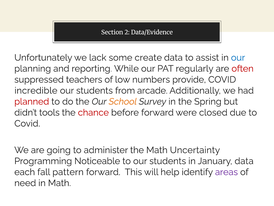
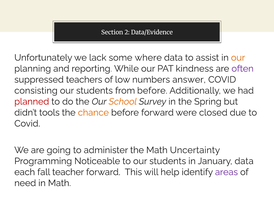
create: create -> where
our at (238, 57) colour: blue -> orange
regularly: regularly -> kindness
often colour: red -> purple
provide: provide -> answer
incredible: incredible -> consisting
from arcade: arcade -> before
chance colour: red -> orange
pattern: pattern -> teacher
